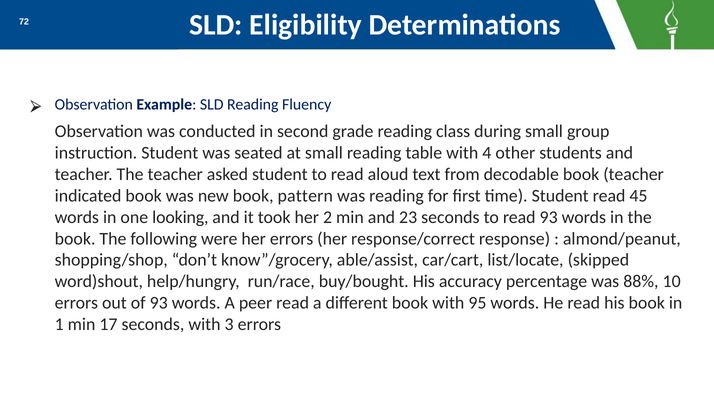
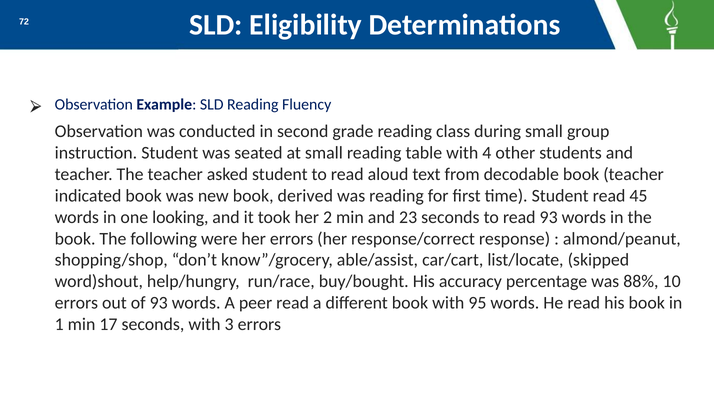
pattern: pattern -> derived
